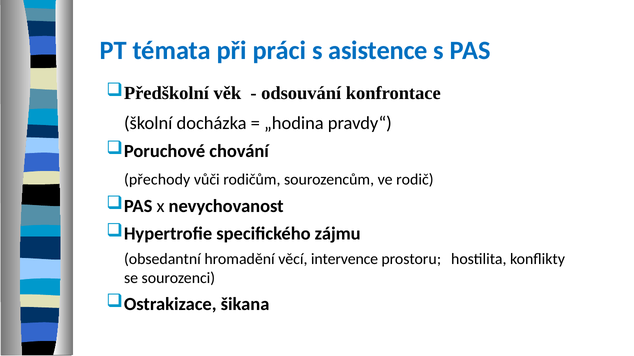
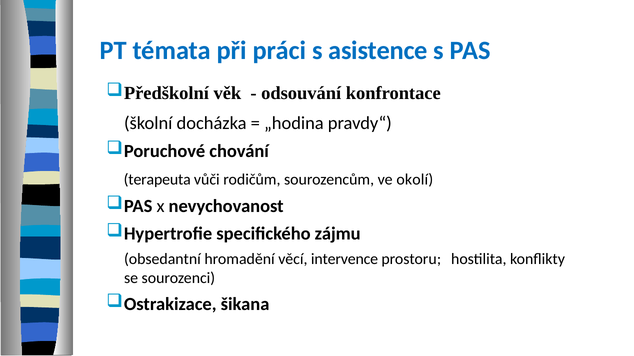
přechody: přechody -> terapeuta
rodič: rodič -> okolí
